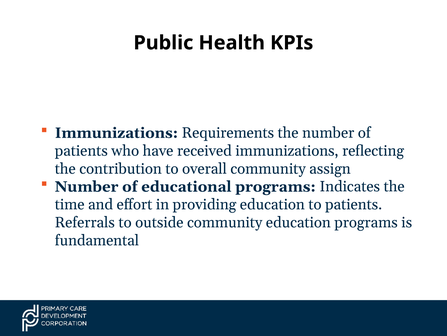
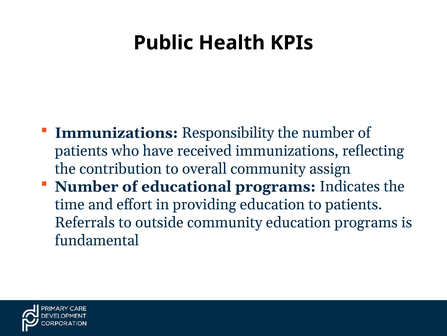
Requirements: Requirements -> Responsibility
